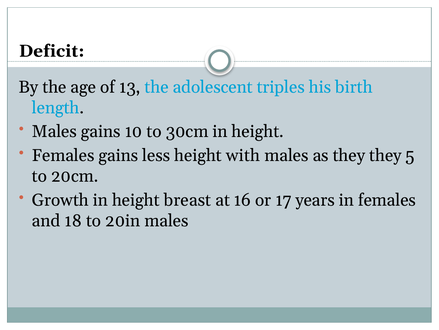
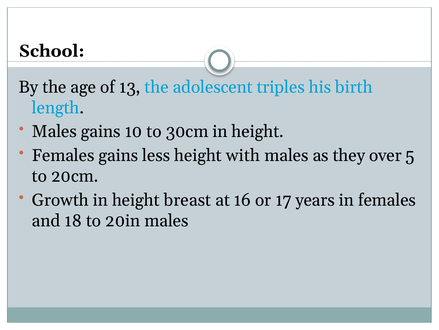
Deficit: Deficit -> School
they they: they -> over
